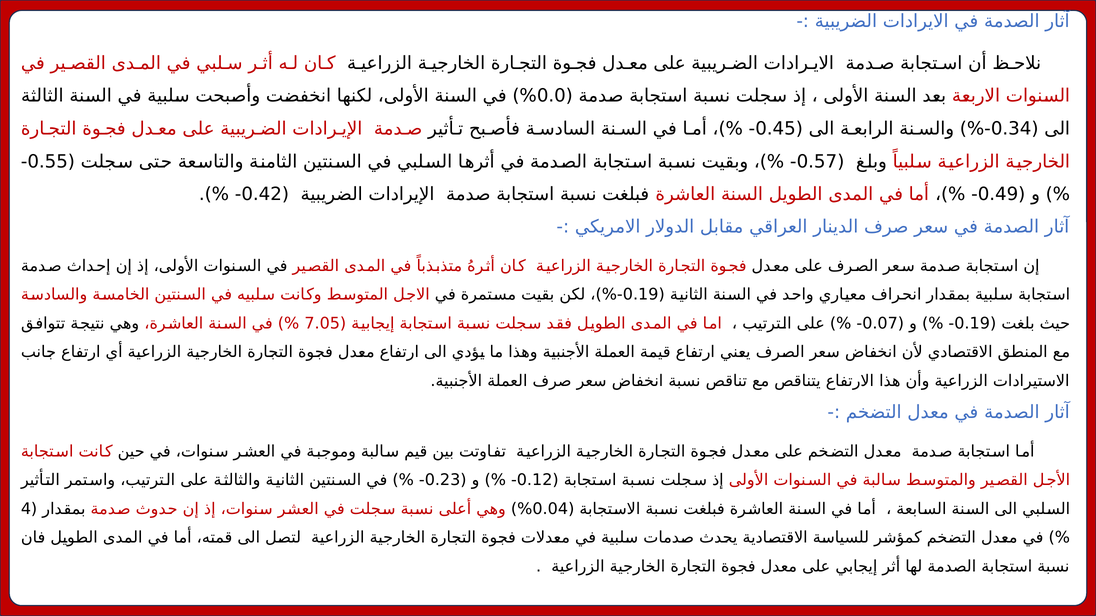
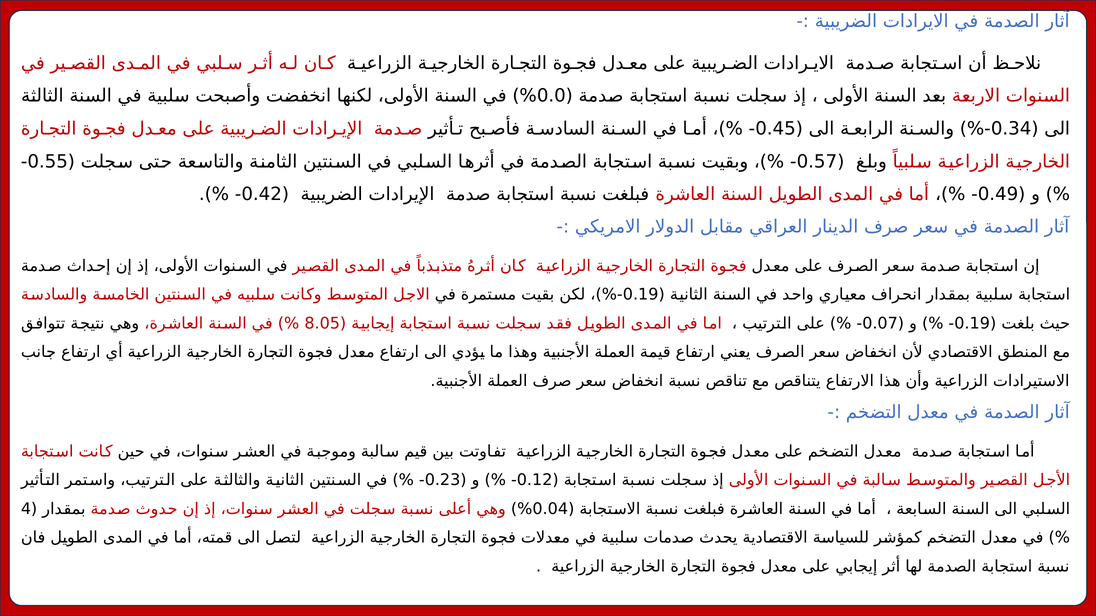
7.05: 7.05 -> 8.05
